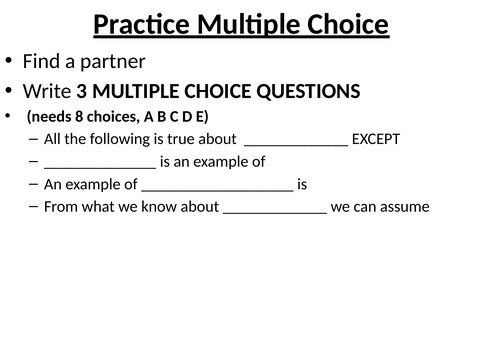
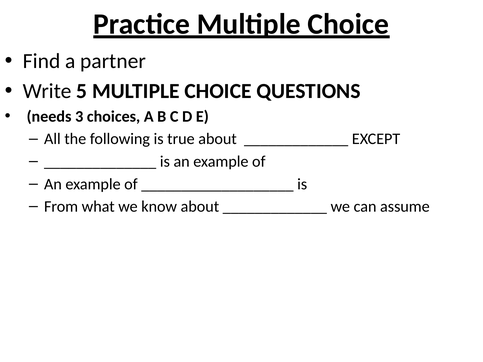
3: 3 -> 5
8: 8 -> 3
